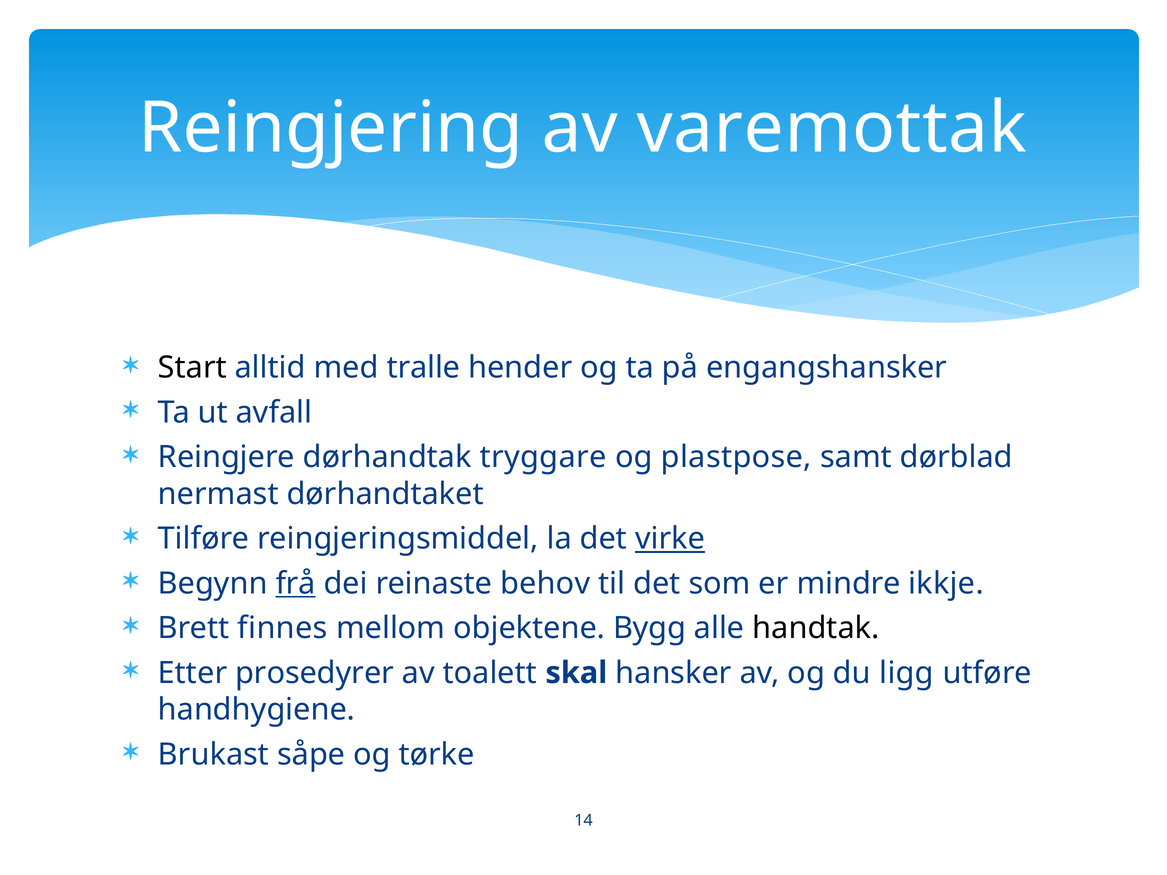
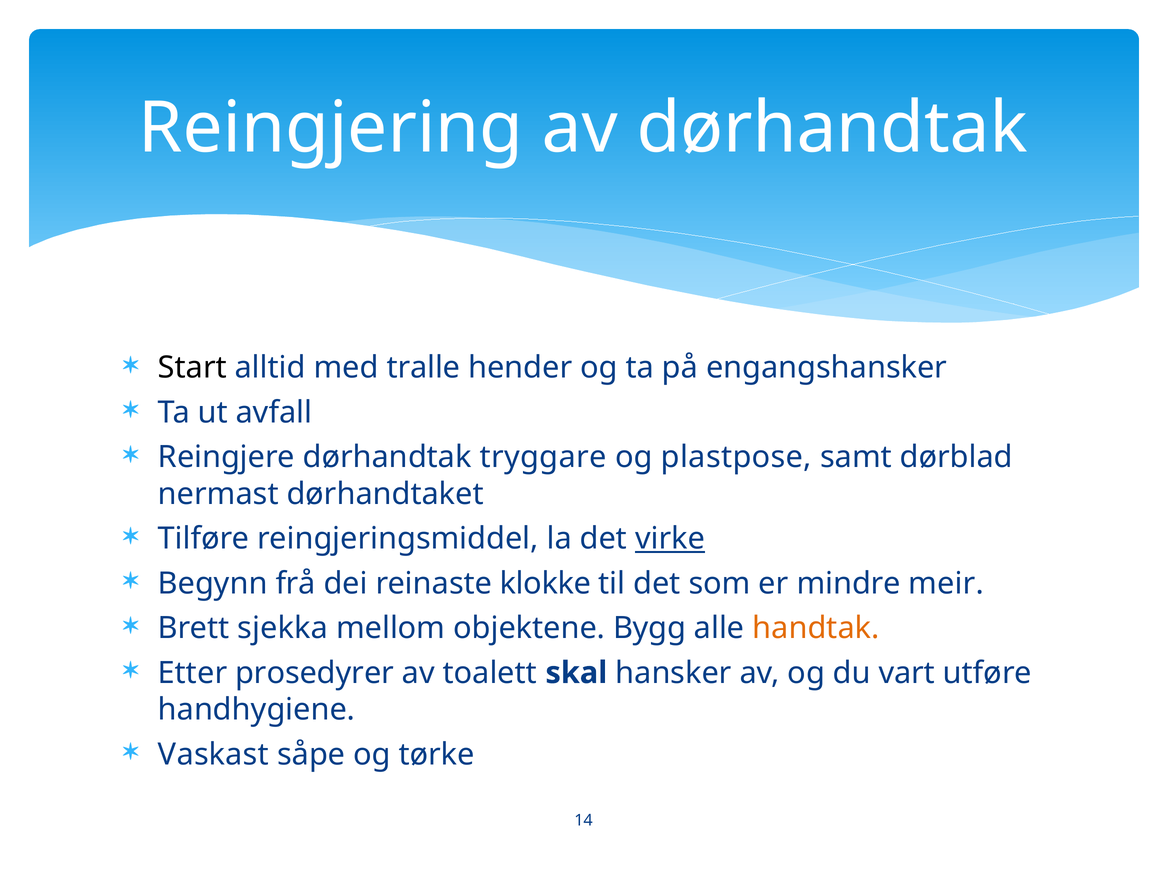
av varemottak: varemottak -> dørhandtak
frå underline: present -> none
behov: behov -> klokke
ikkje: ikkje -> meir
finnes: finnes -> sjekka
handtak colour: black -> orange
ligg: ligg -> vart
Brukast: Brukast -> Vaskast
